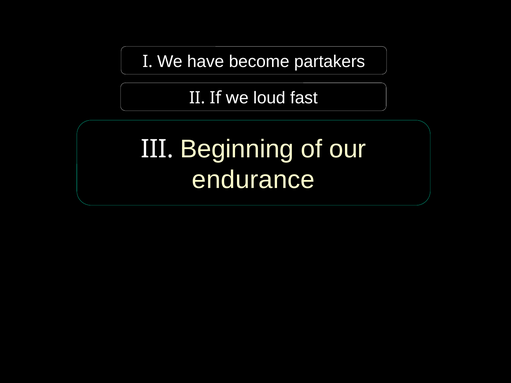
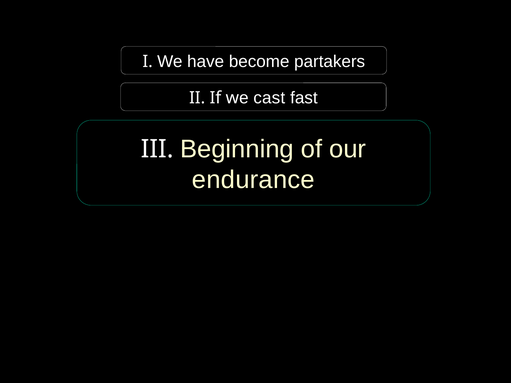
loud: loud -> cast
